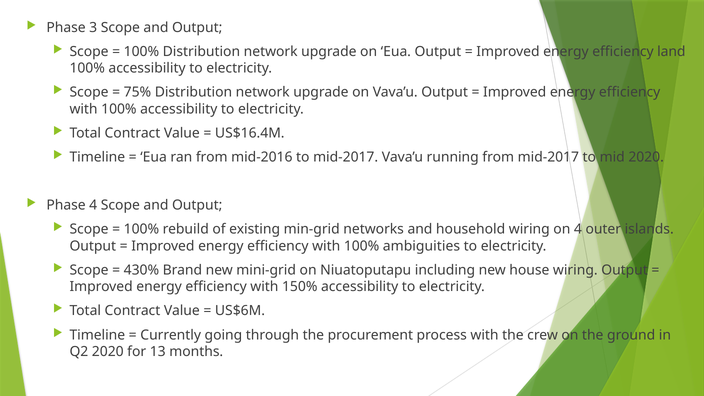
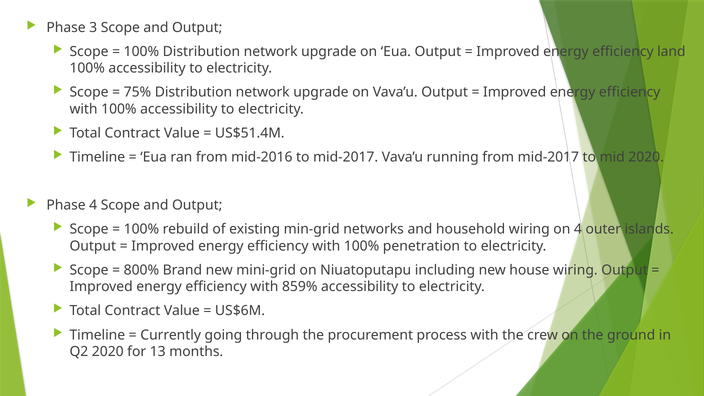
US$16.4M: US$16.4M -> US$51.4M
ambiguities: ambiguities -> penetration
430%: 430% -> 800%
150%: 150% -> 859%
